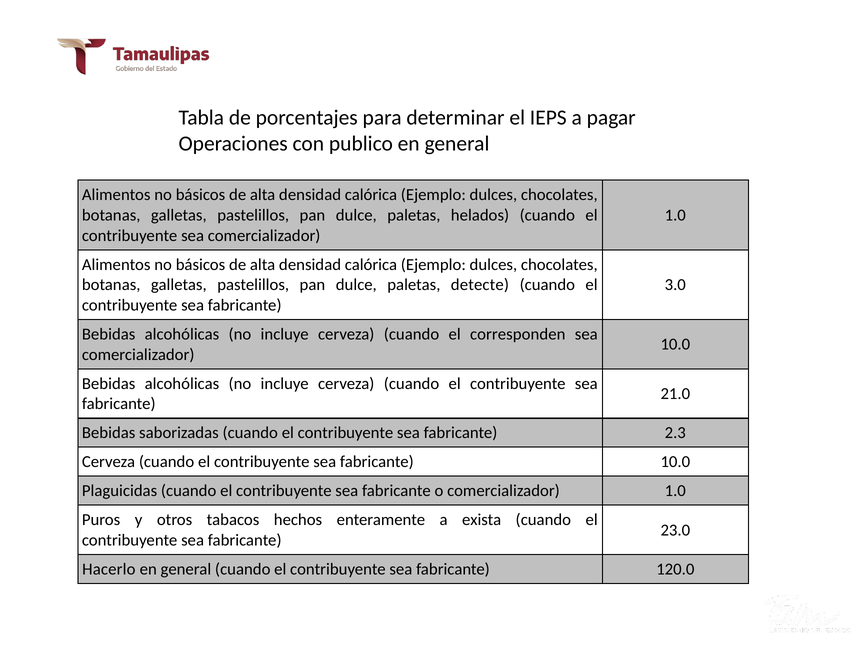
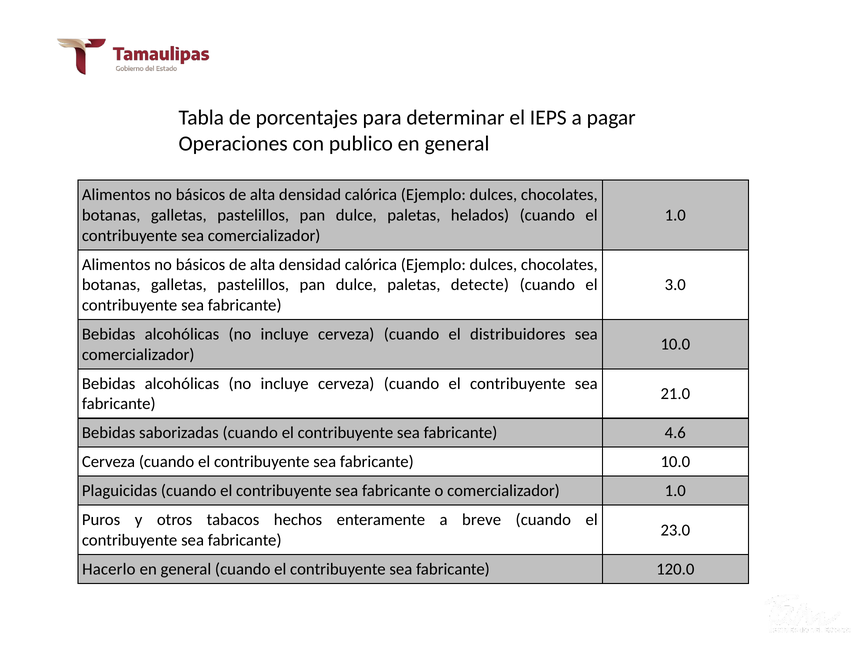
corresponden: corresponden -> distribuidores
2.3: 2.3 -> 4.6
exista: exista -> breve
